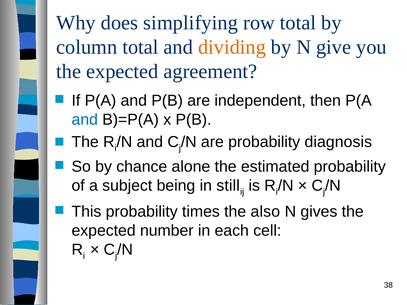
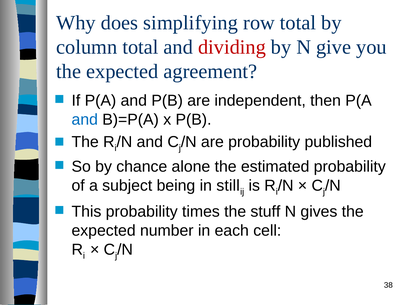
dividing colour: orange -> red
diagnosis: diagnosis -> published
also: also -> stuff
